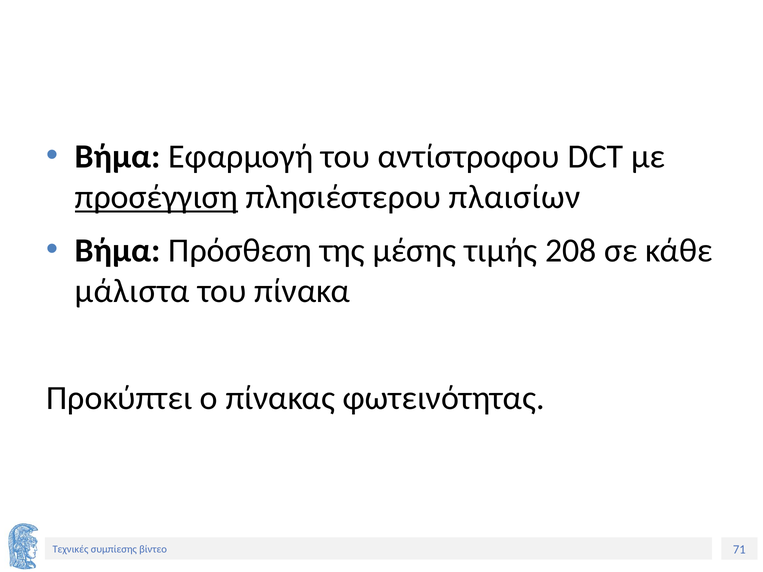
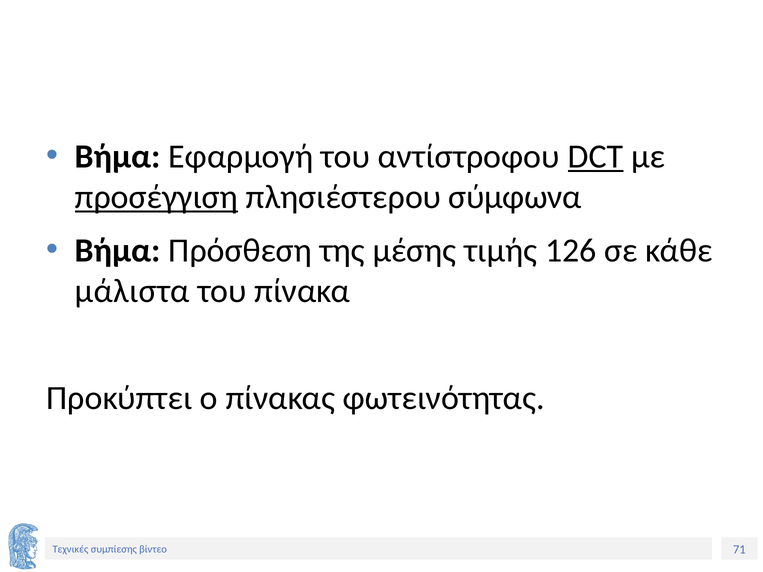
DCT underline: none -> present
πλαισίων: πλαισίων -> σύμφωνα
208: 208 -> 126
